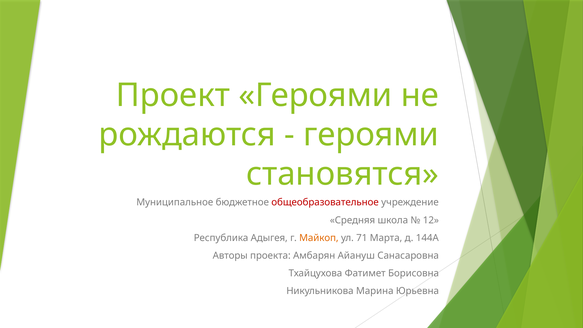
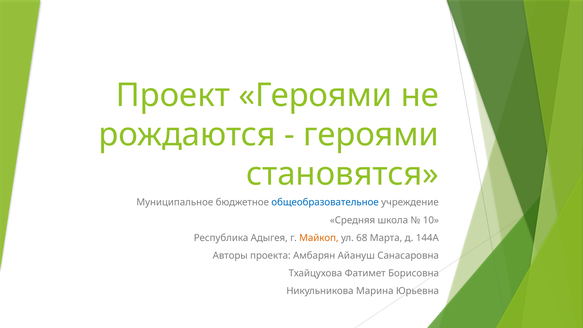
общеобразовательное colour: red -> blue
12: 12 -> 10
71: 71 -> 68
